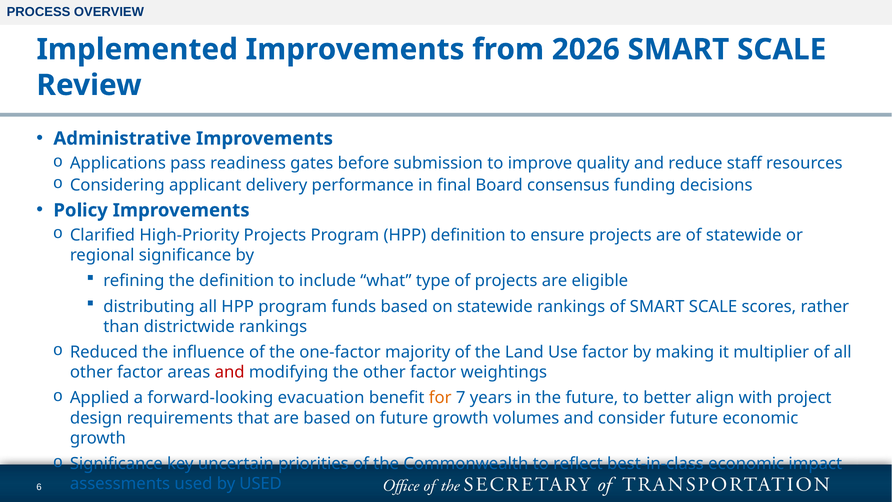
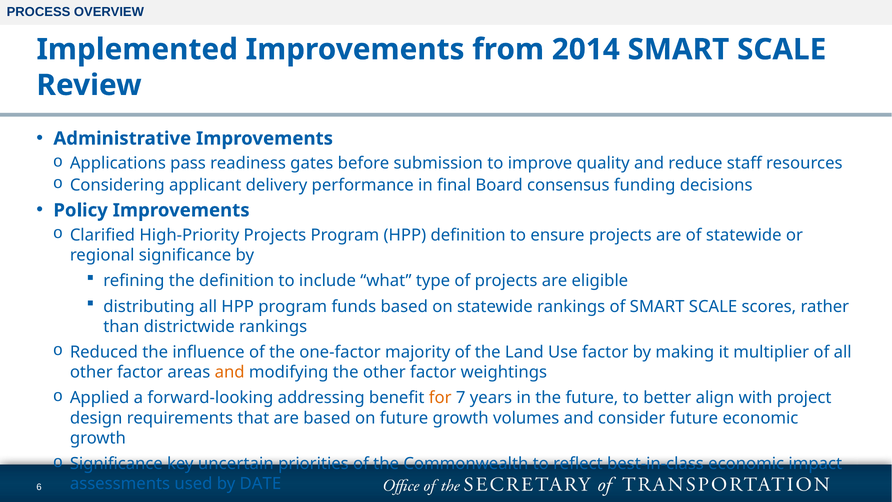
2026: 2026 -> 2014
and at (230, 372) colour: red -> orange
evacuation: evacuation -> addressing
by USED: USED -> DATE
